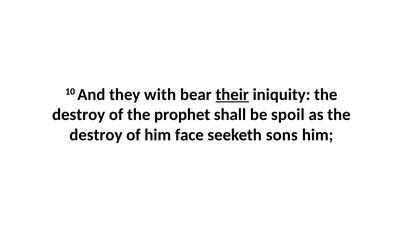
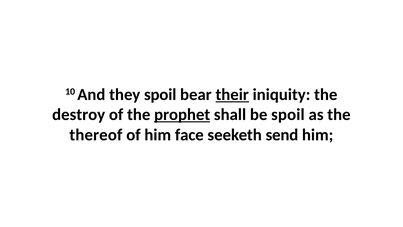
they with: with -> spoil
prophet underline: none -> present
destroy at (96, 135): destroy -> thereof
sons: sons -> send
